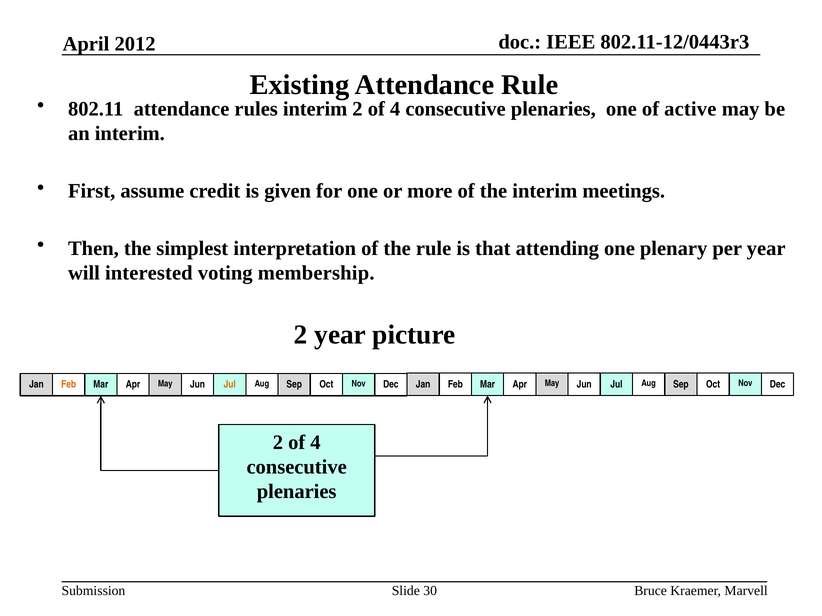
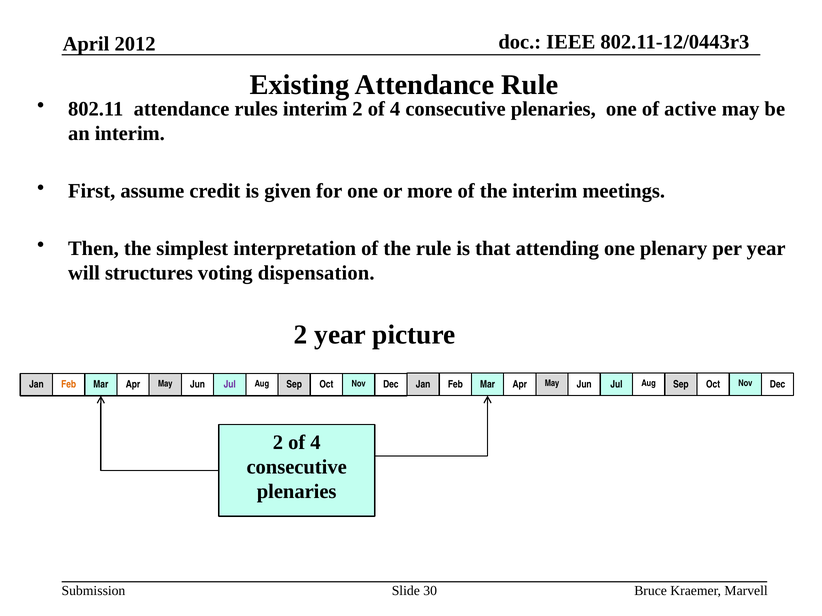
interested: interested -> structures
membership: membership -> dispensation
Jul at (230, 385) colour: orange -> purple
